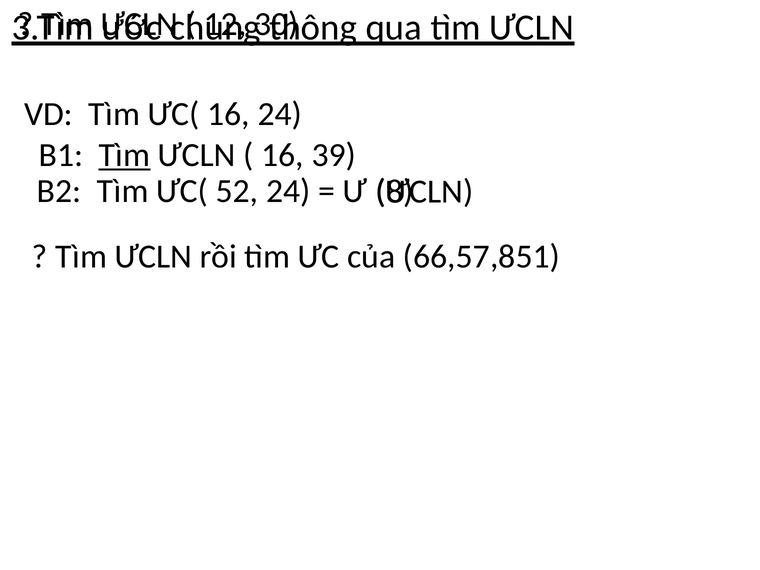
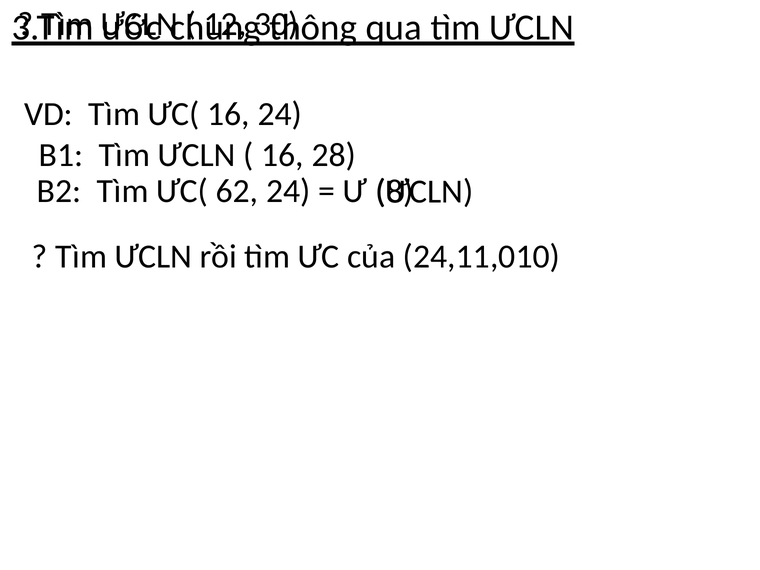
Tìm at (124, 155) underline: present -> none
39: 39 -> 28
52: 52 -> 62
66,57,851: 66,57,851 -> 24,11,010
